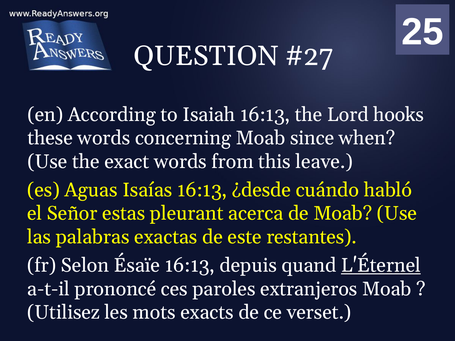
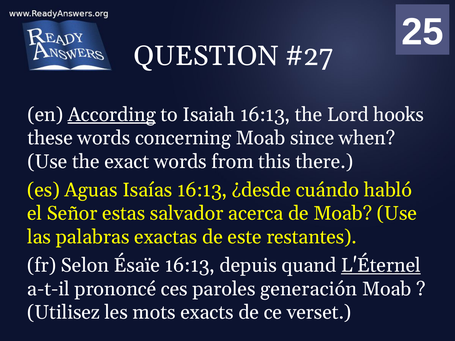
According underline: none -> present
leave: leave -> there
pleurant: pleurant -> salvador
extranjeros: extranjeros -> generación
